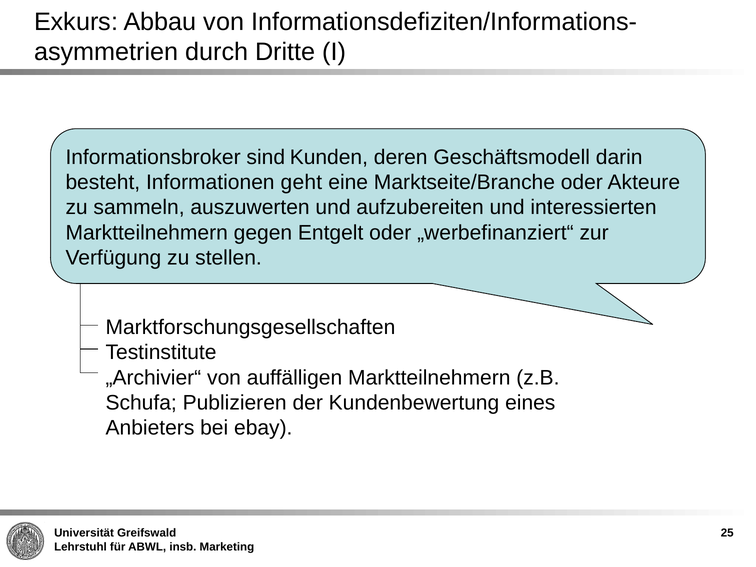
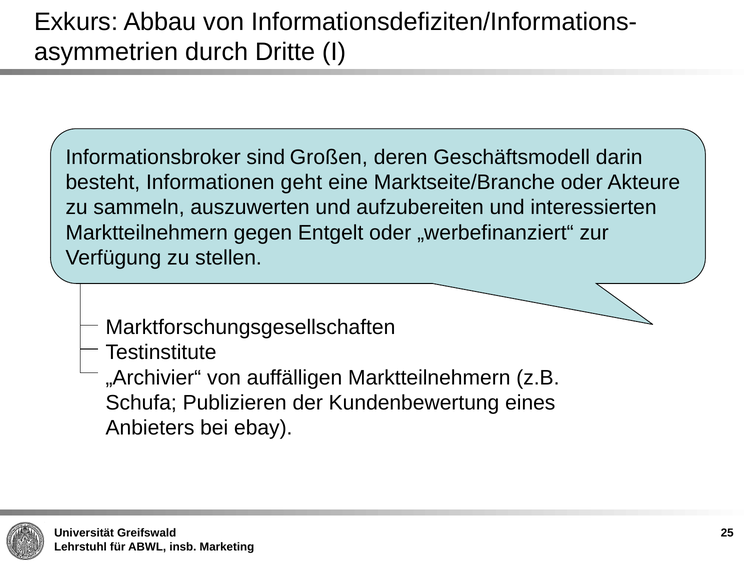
Kunden: Kunden -> Großen
